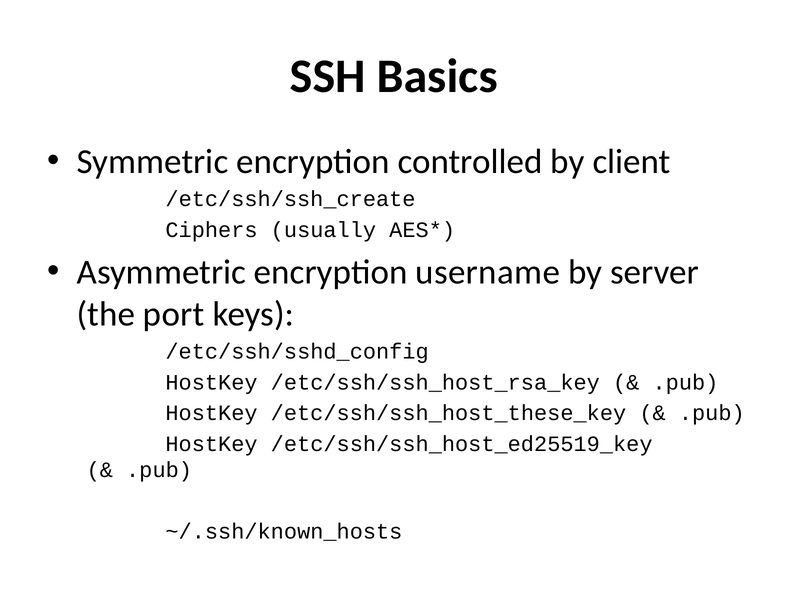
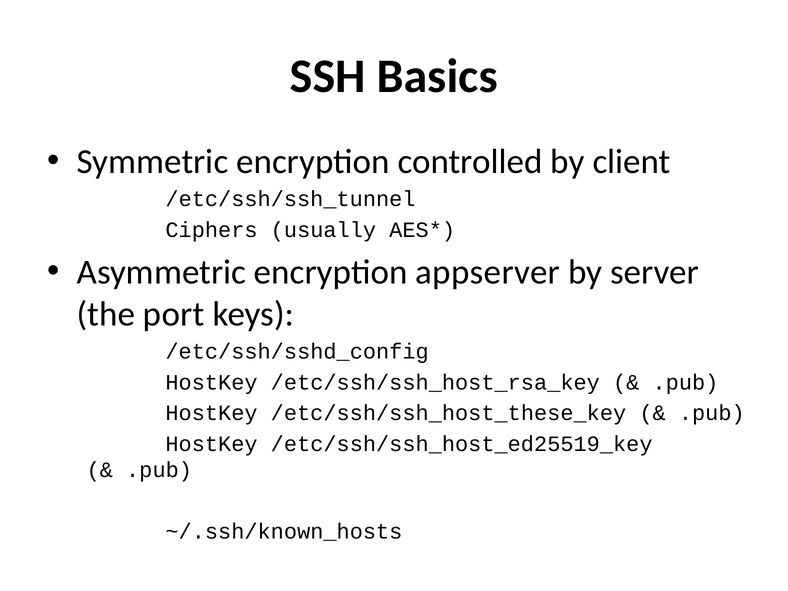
/etc/ssh/ssh_create: /etc/ssh/ssh_create -> /etc/ssh/ssh_tunnel
username: username -> appserver
